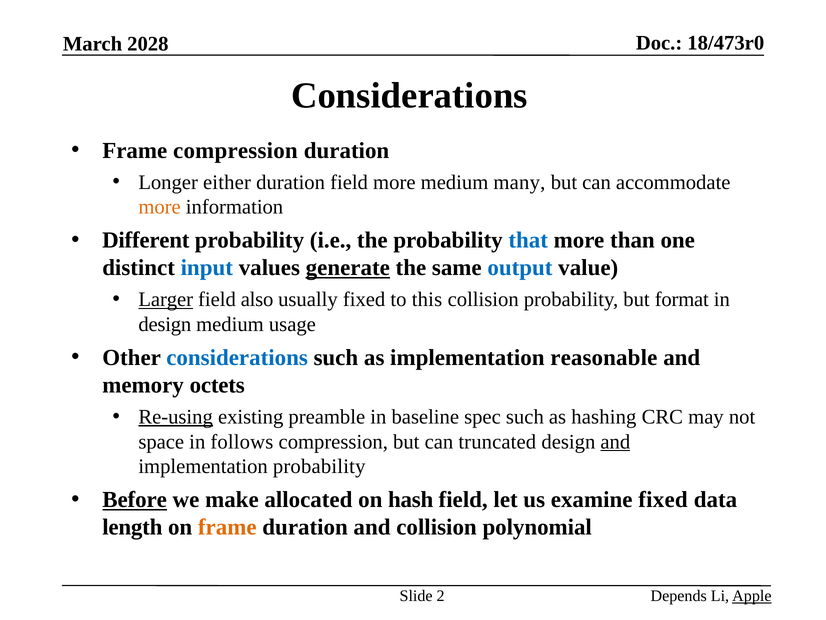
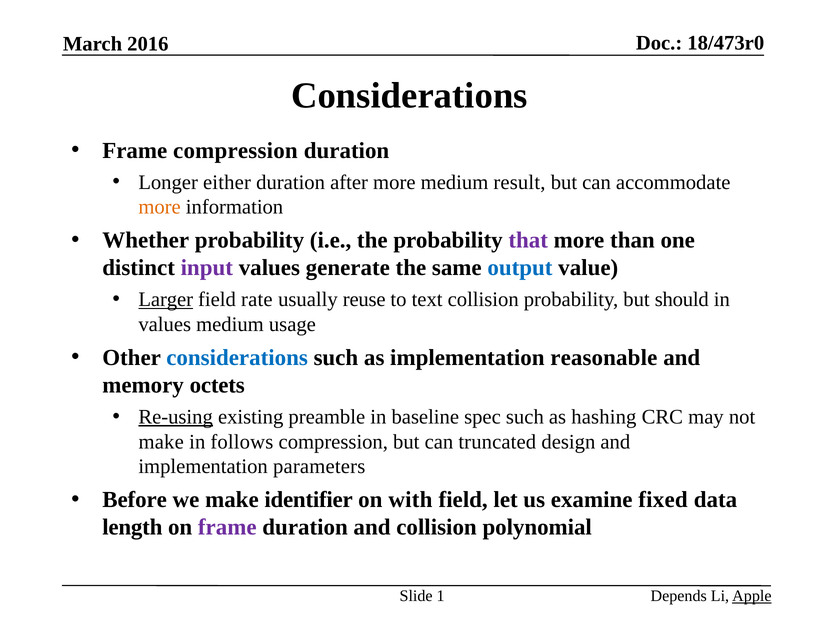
2028: 2028 -> 2016
duration field: field -> after
many: many -> result
Different: Different -> Whether
that colour: blue -> purple
input colour: blue -> purple
generate underline: present -> none
also: also -> rate
usually fixed: fixed -> reuse
this: this -> text
format: format -> should
design at (165, 324): design -> values
space at (161, 441): space -> make
and at (615, 441) underline: present -> none
implementation probability: probability -> parameters
Before underline: present -> none
allocated: allocated -> identifier
hash: hash -> with
frame at (227, 527) colour: orange -> purple
2: 2 -> 1
